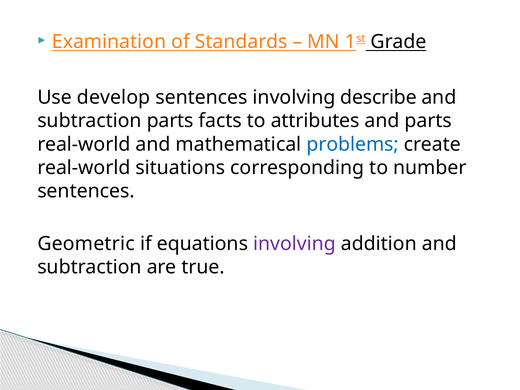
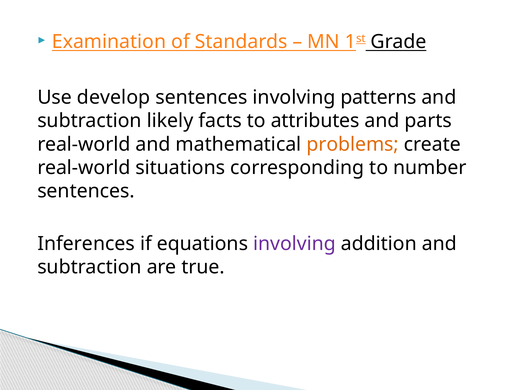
describe: describe -> patterns
subtraction parts: parts -> likely
problems colour: blue -> orange
Geometric: Geometric -> Inferences
